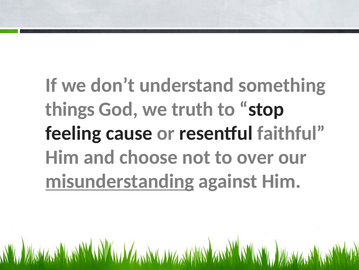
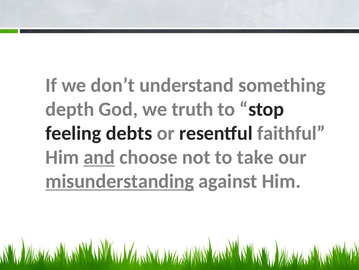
things: things -> depth
cause: cause -> debts
and underline: none -> present
over: over -> take
